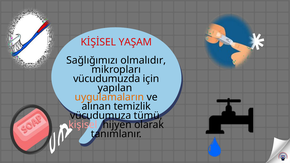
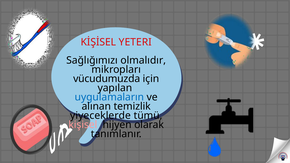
YAŞAM: YAŞAM -> YETERI
uygulamaların colour: orange -> blue
vücudumuza: vücudumuza -> yiyeceklerde
